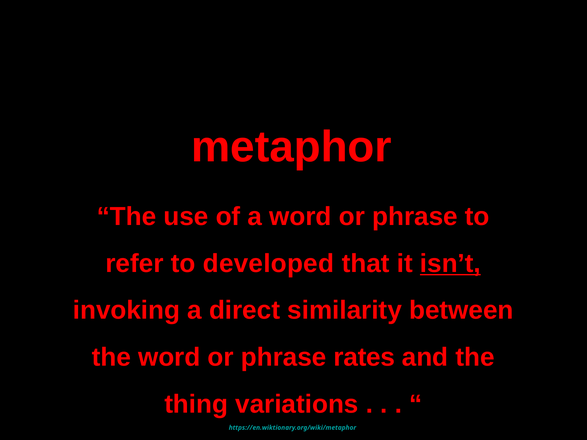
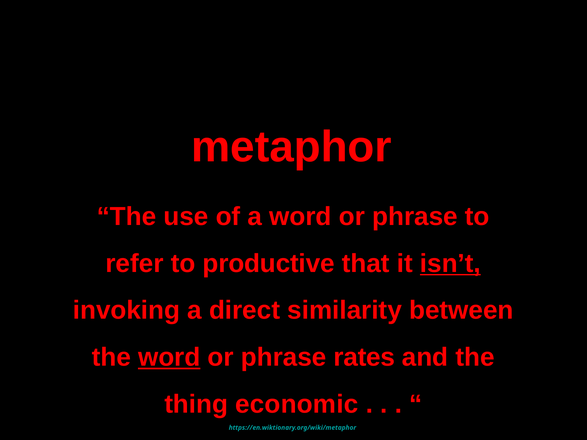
developed: developed -> productive
word at (169, 358) underline: none -> present
variations: variations -> economic
